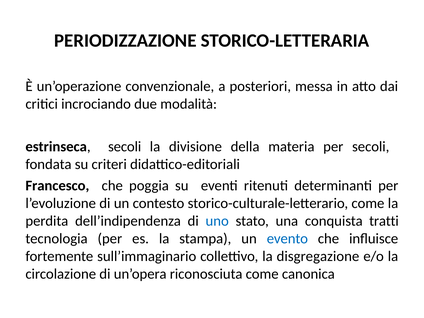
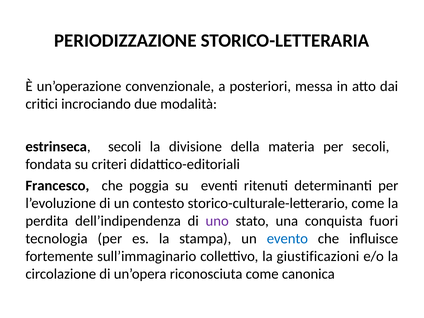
uno colour: blue -> purple
tratti: tratti -> fuori
disgregazione: disgregazione -> giustificazioni
